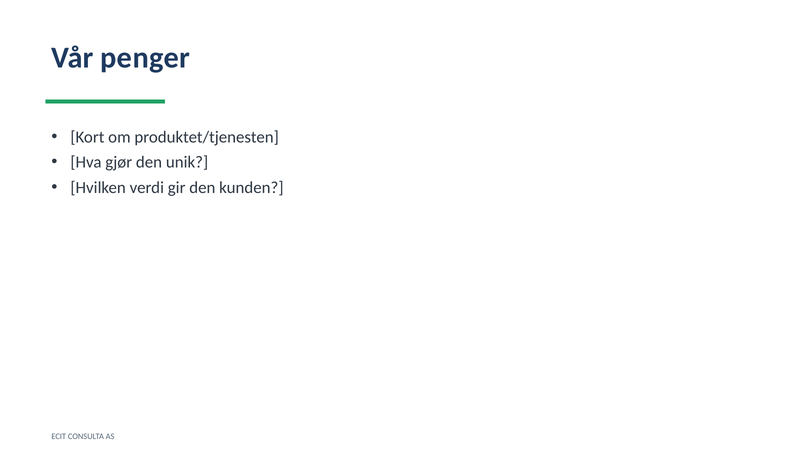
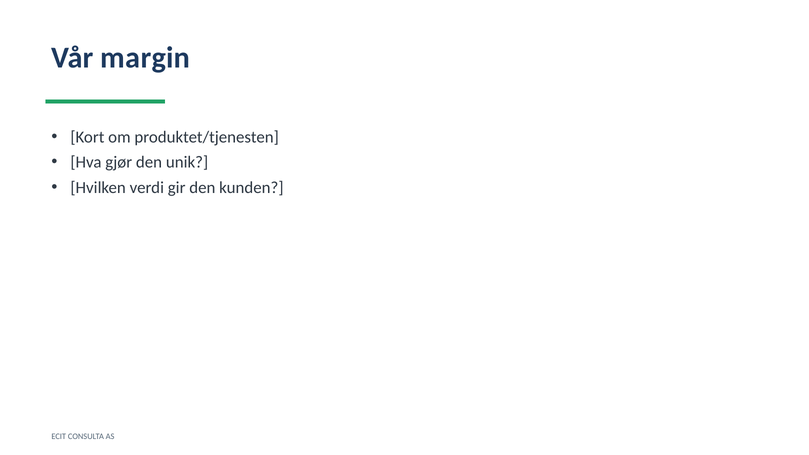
penger: penger -> margin
